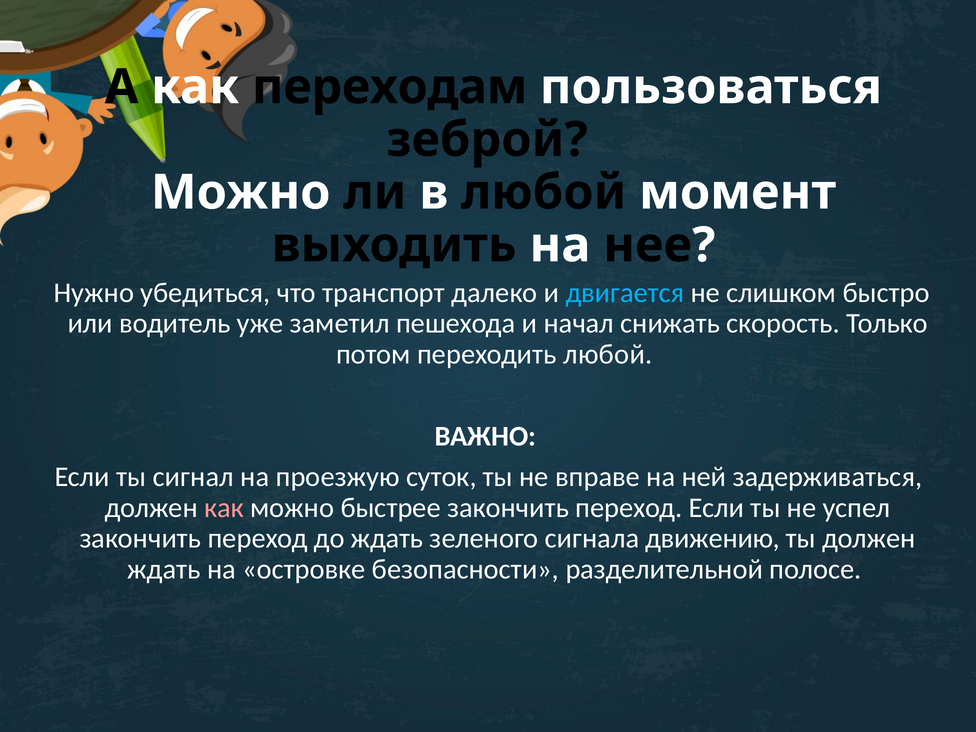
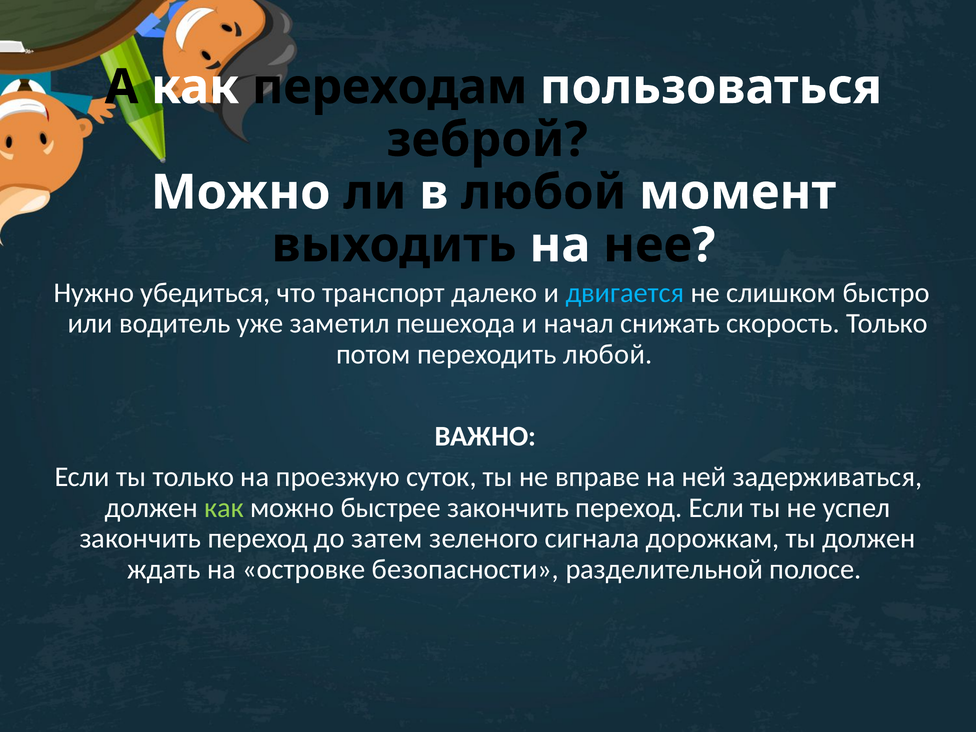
ты сигнал: сигнал -> только
как at (224, 508) colour: pink -> light green
до ждать: ждать -> затем
движению: движению -> дорожкам
